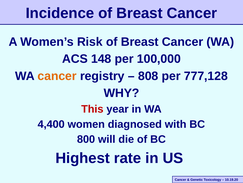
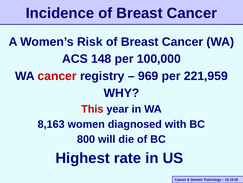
cancer at (57, 76) colour: orange -> red
808: 808 -> 969
777,128: 777,128 -> 221,959
4,400: 4,400 -> 8,163
